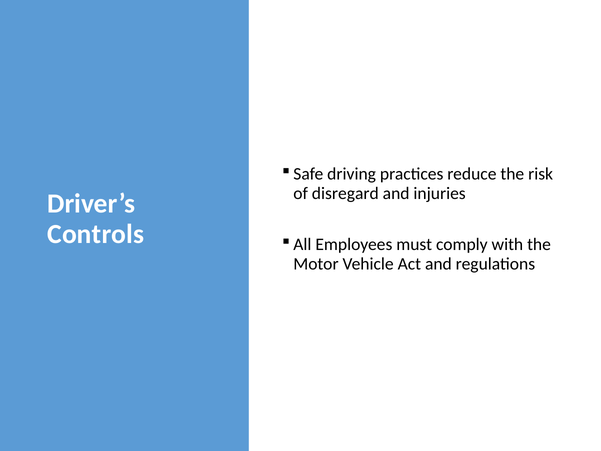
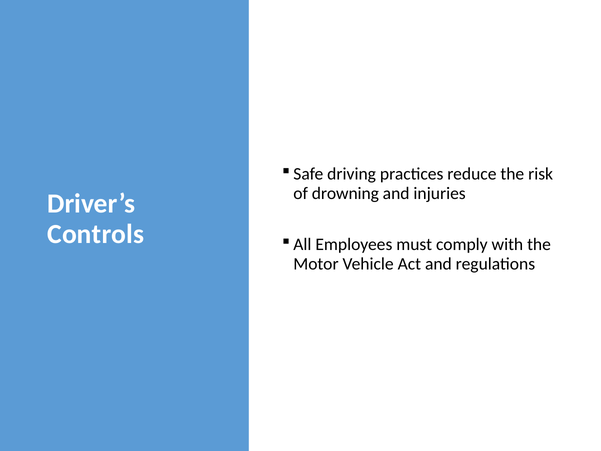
disregard: disregard -> drowning
